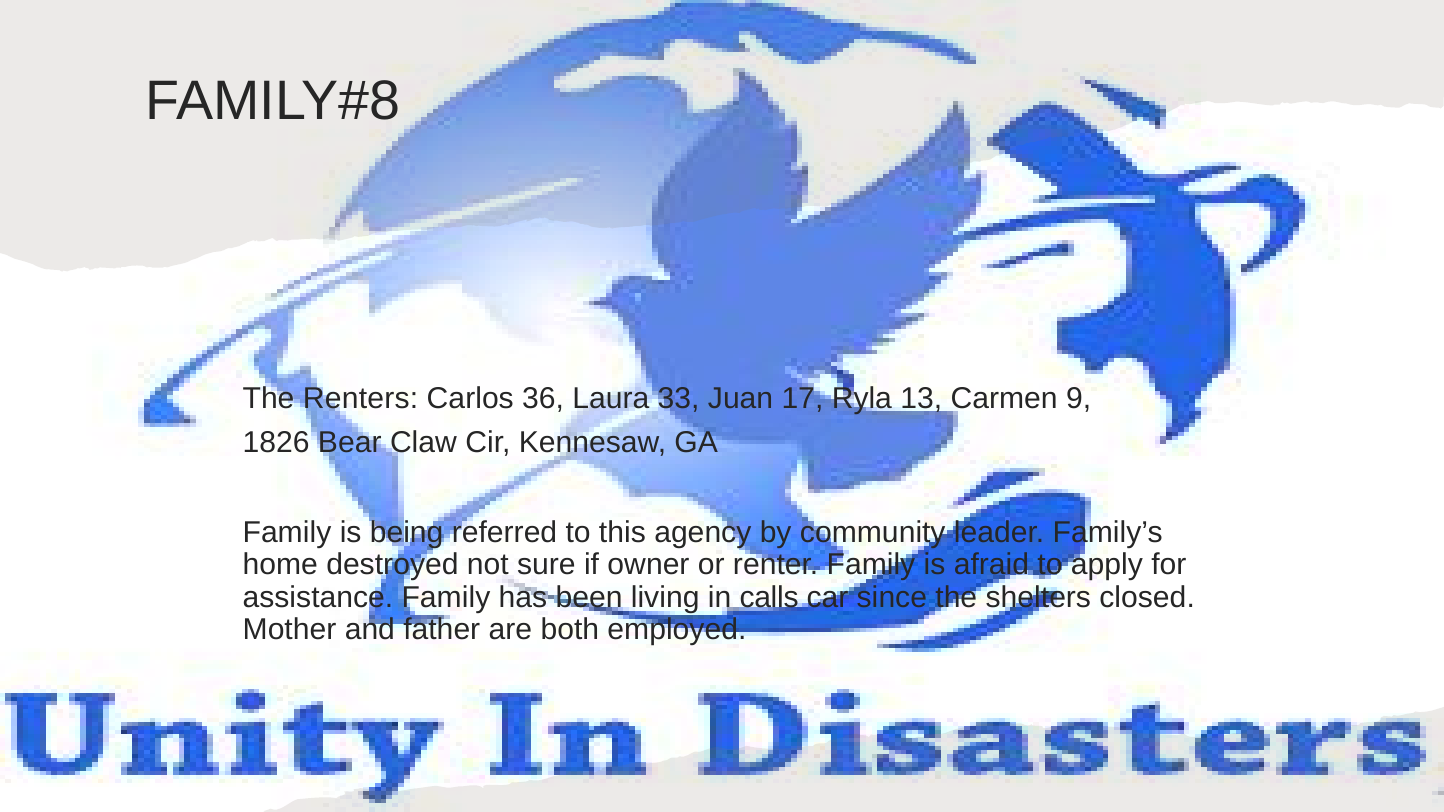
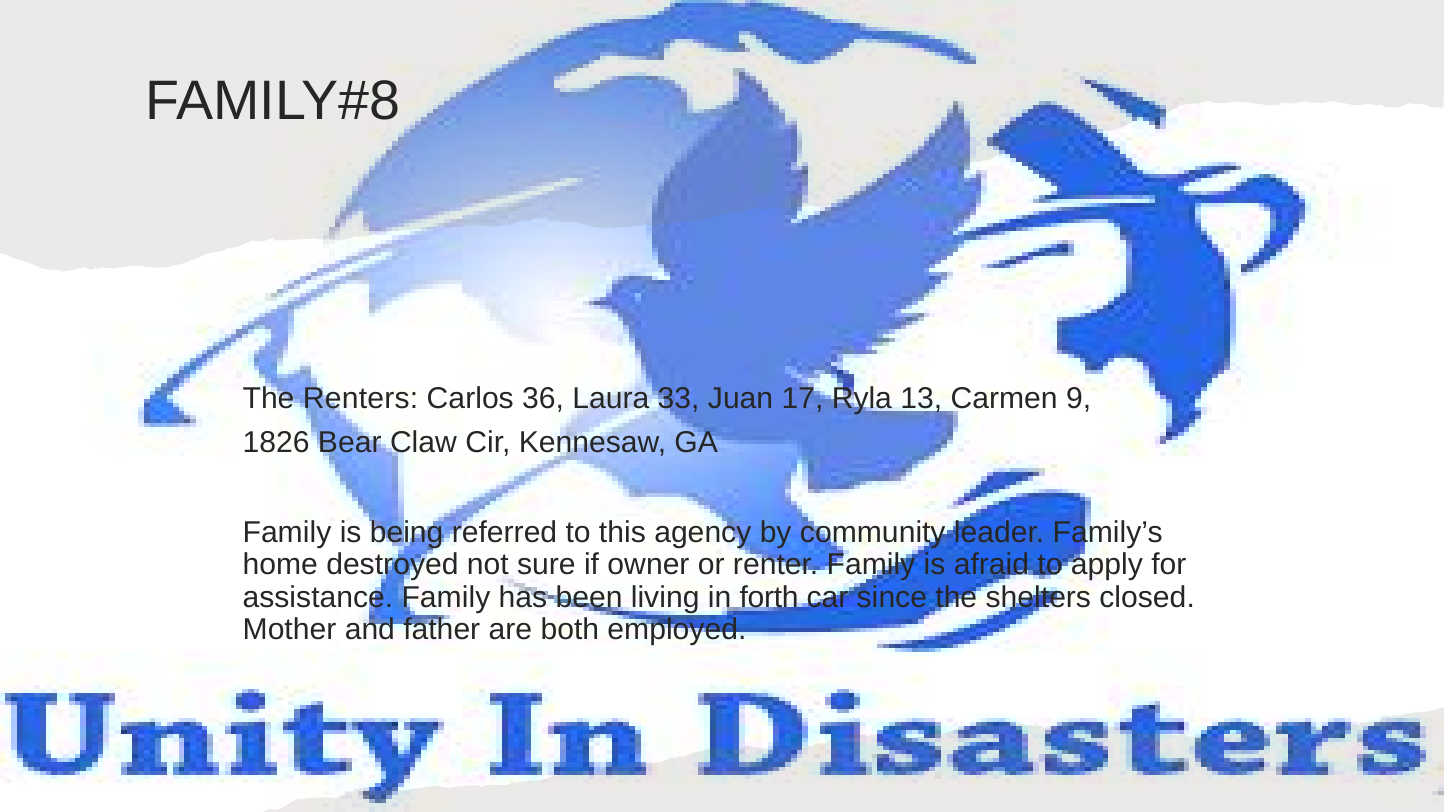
calls: calls -> forth
